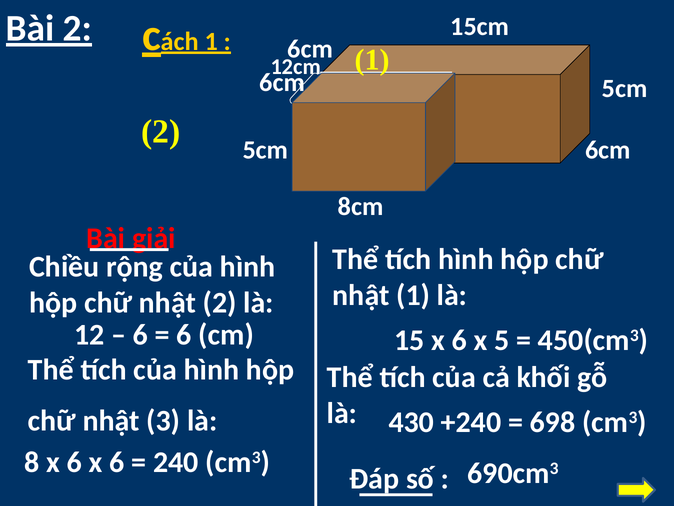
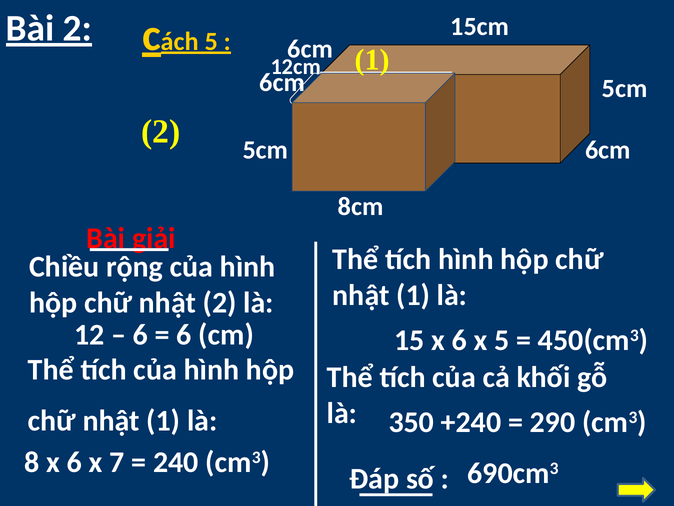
1 at (211, 41): 1 -> 5
430: 430 -> 350
698: 698 -> 290
3 at (163, 421): 3 -> 1
6 x 6: 6 -> 7
